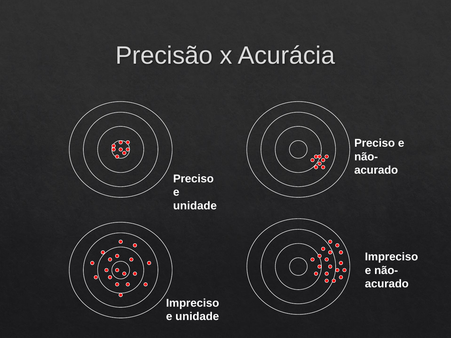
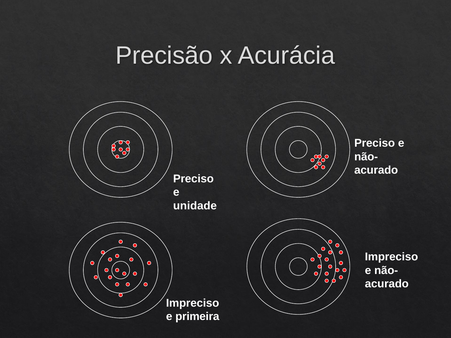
unidade at (197, 317): unidade -> primeira
